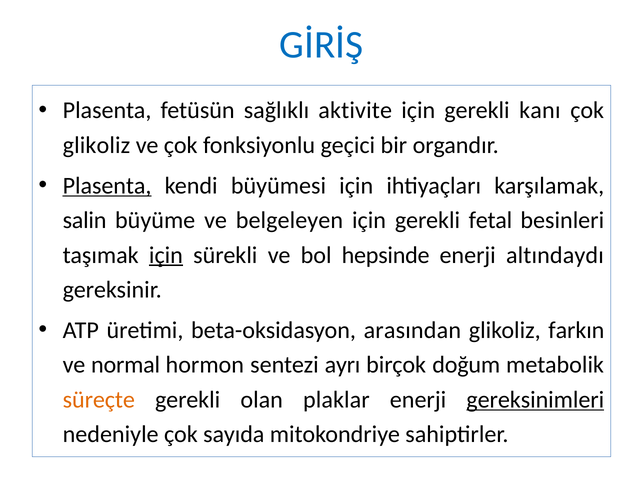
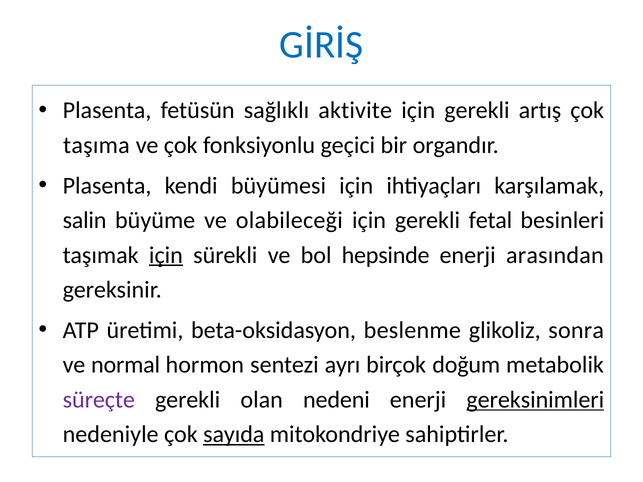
kanı: kanı -> artış
glikoliz at (96, 145): glikoliz -> taşıma
Plasenta at (107, 186) underline: present -> none
belgeleyen: belgeleyen -> olabileceği
altındaydı: altındaydı -> arasından
arasından: arasından -> beslenme
farkın: farkın -> sonra
süreçte colour: orange -> purple
plaklar: plaklar -> nedeni
sayıda underline: none -> present
